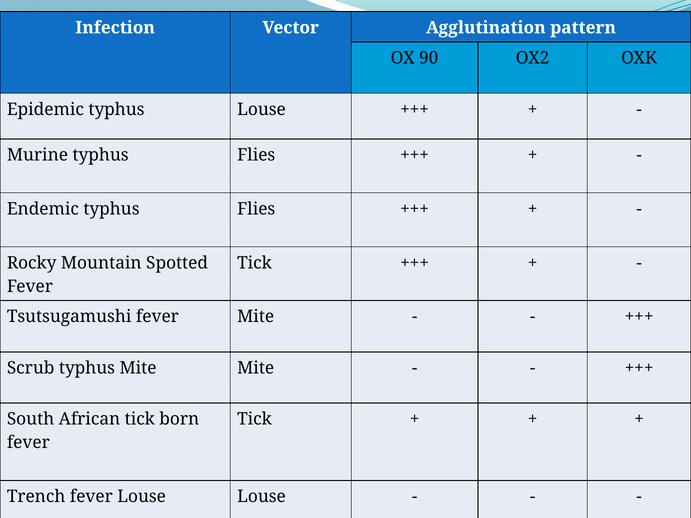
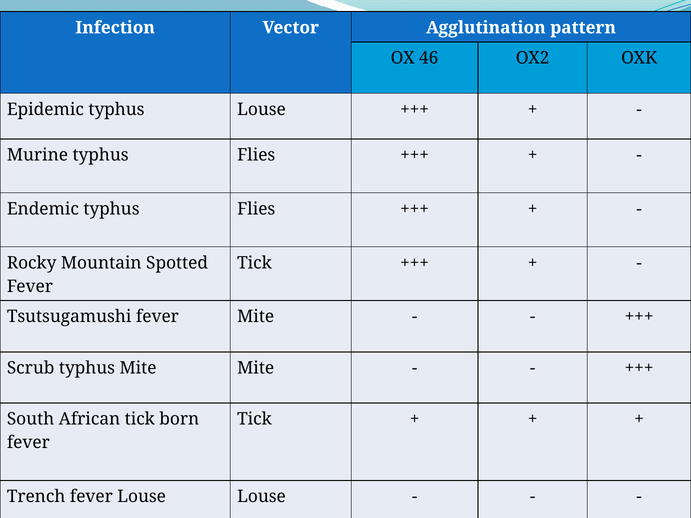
90: 90 -> 46
